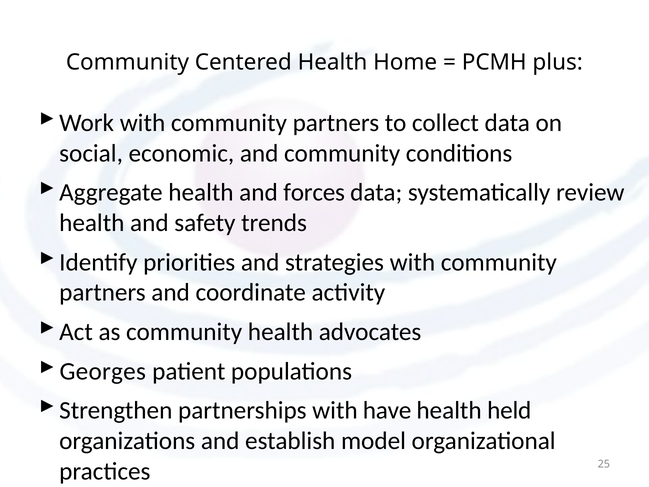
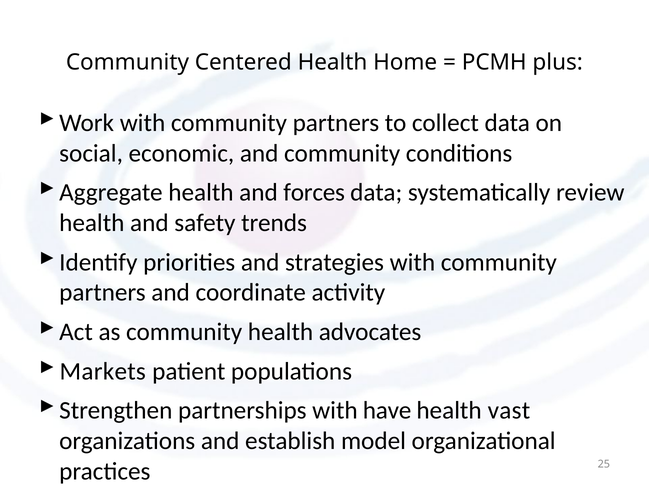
Georges: Georges -> Markets
held: held -> vast
